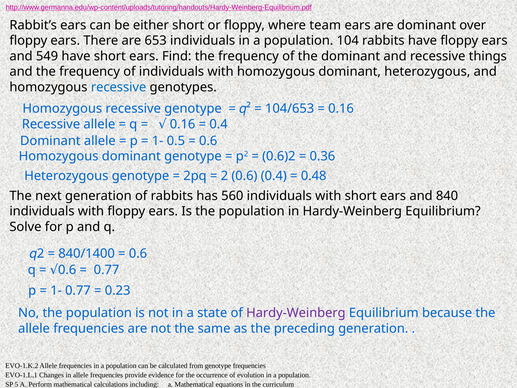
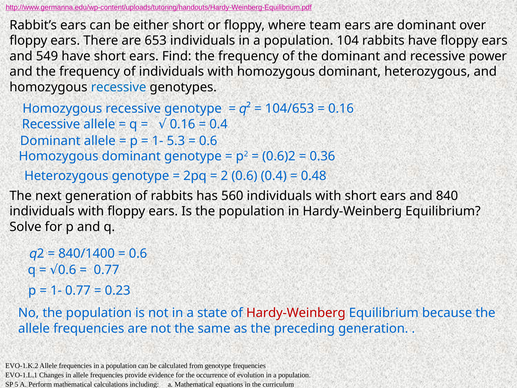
things: things -> power
0.5: 0.5 -> 5.3
Hardy-Weinberg at (296, 313) colour: purple -> red
